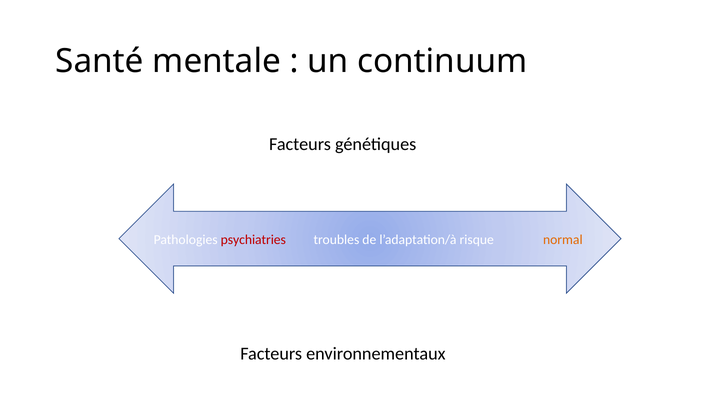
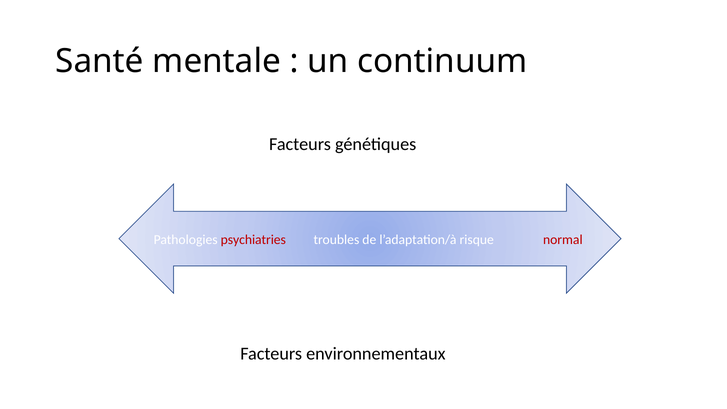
normal colour: orange -> red
